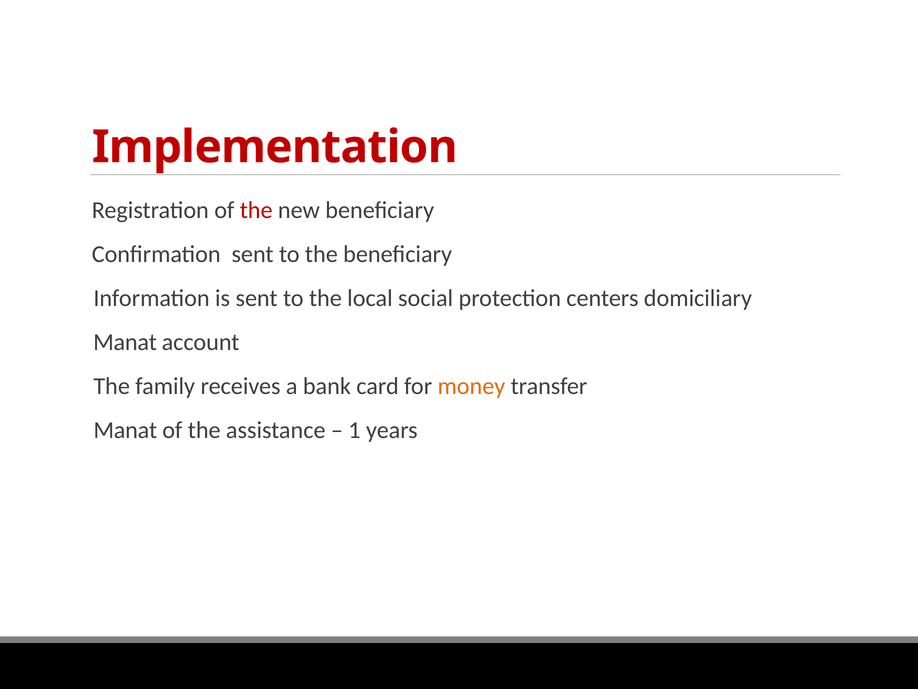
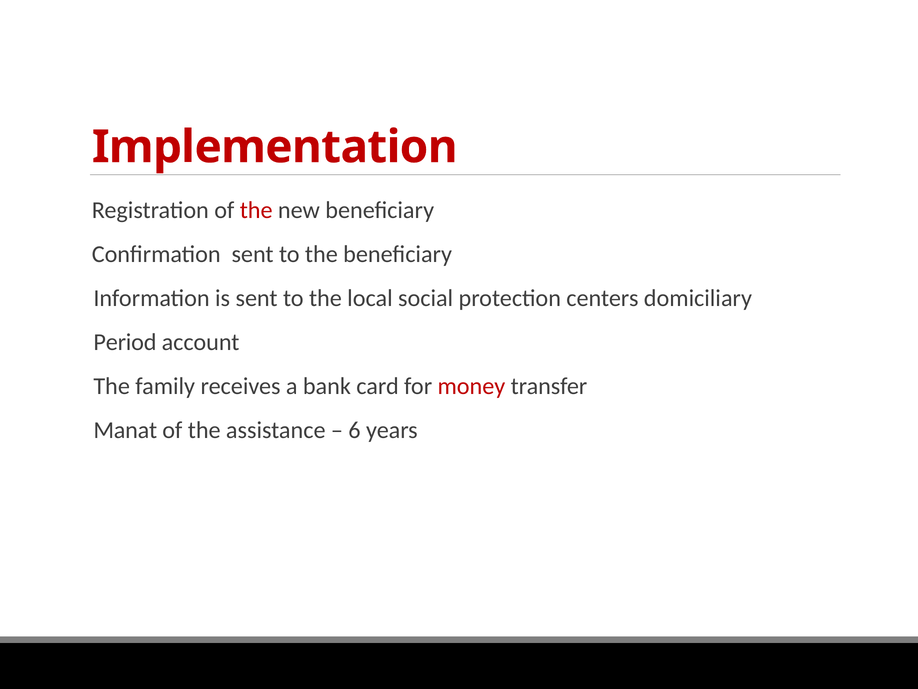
Manat at (125, 342): Manat -> Period
money colour: orange -> red
1: 1 -> 6
